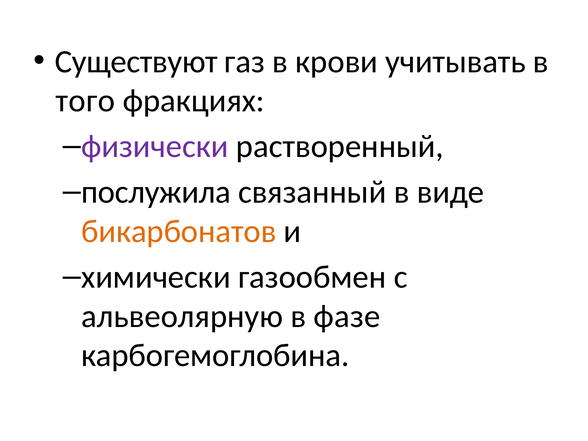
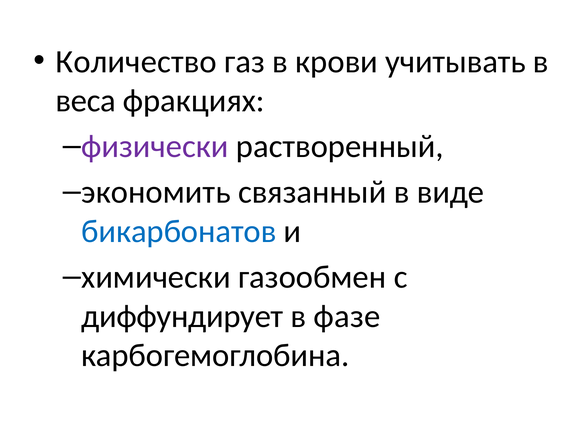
Существуют: Существуют -> Количество
того: того -> веса
послужила: послужила -> экономить
бикарбонатов colour: orange -> blue
альвеолярную: альвеолярную -> диффундирует
